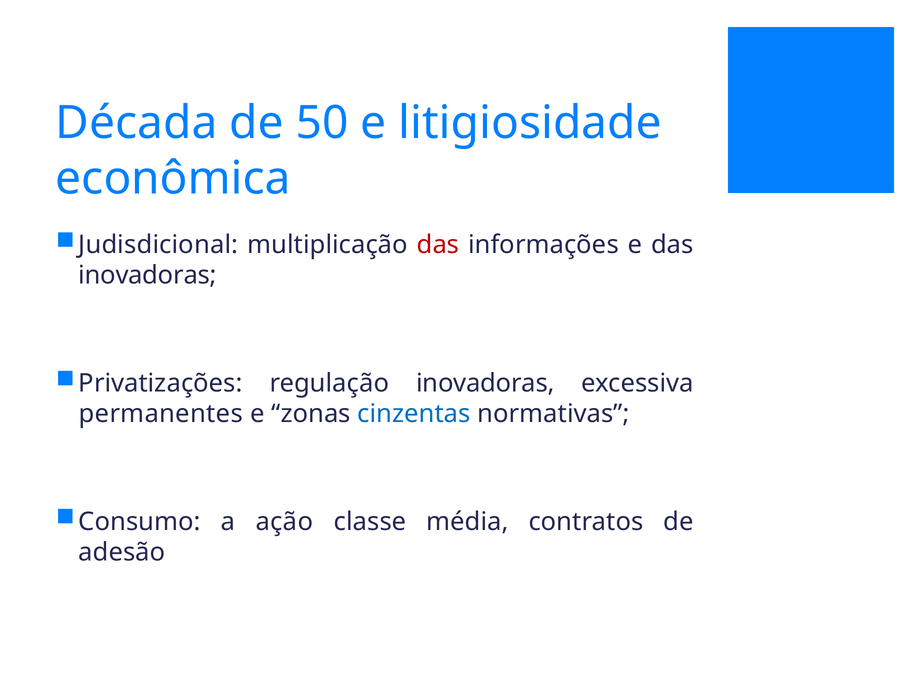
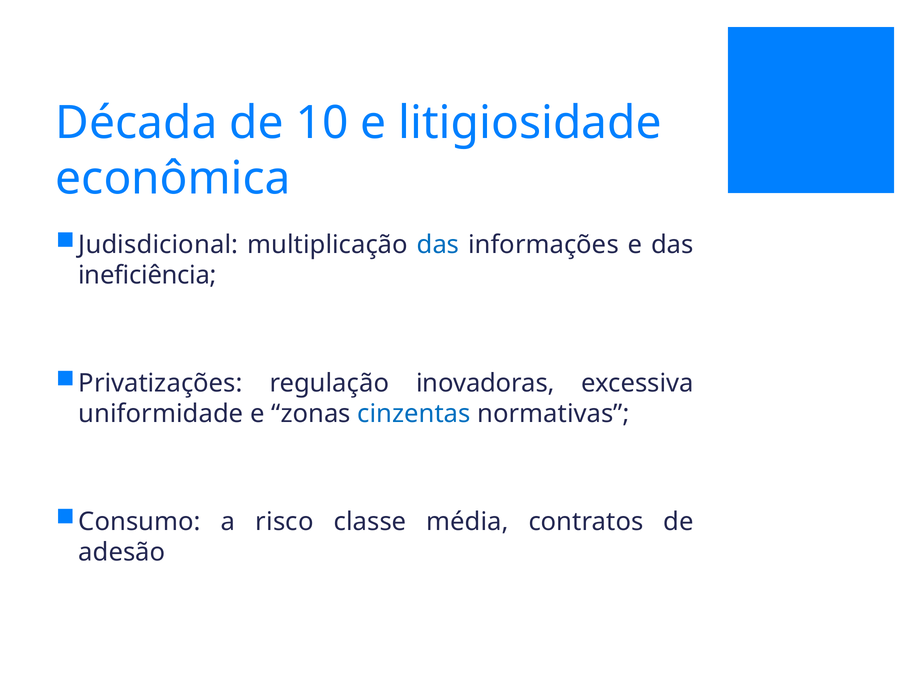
50: 50 -> 10
das at (438, 245) colour: red -> blue
inovadoras at (147, 276): inovadoras -> ineficiência
permanentes: permanentes -> uniformidade
ação: ação -> risco
